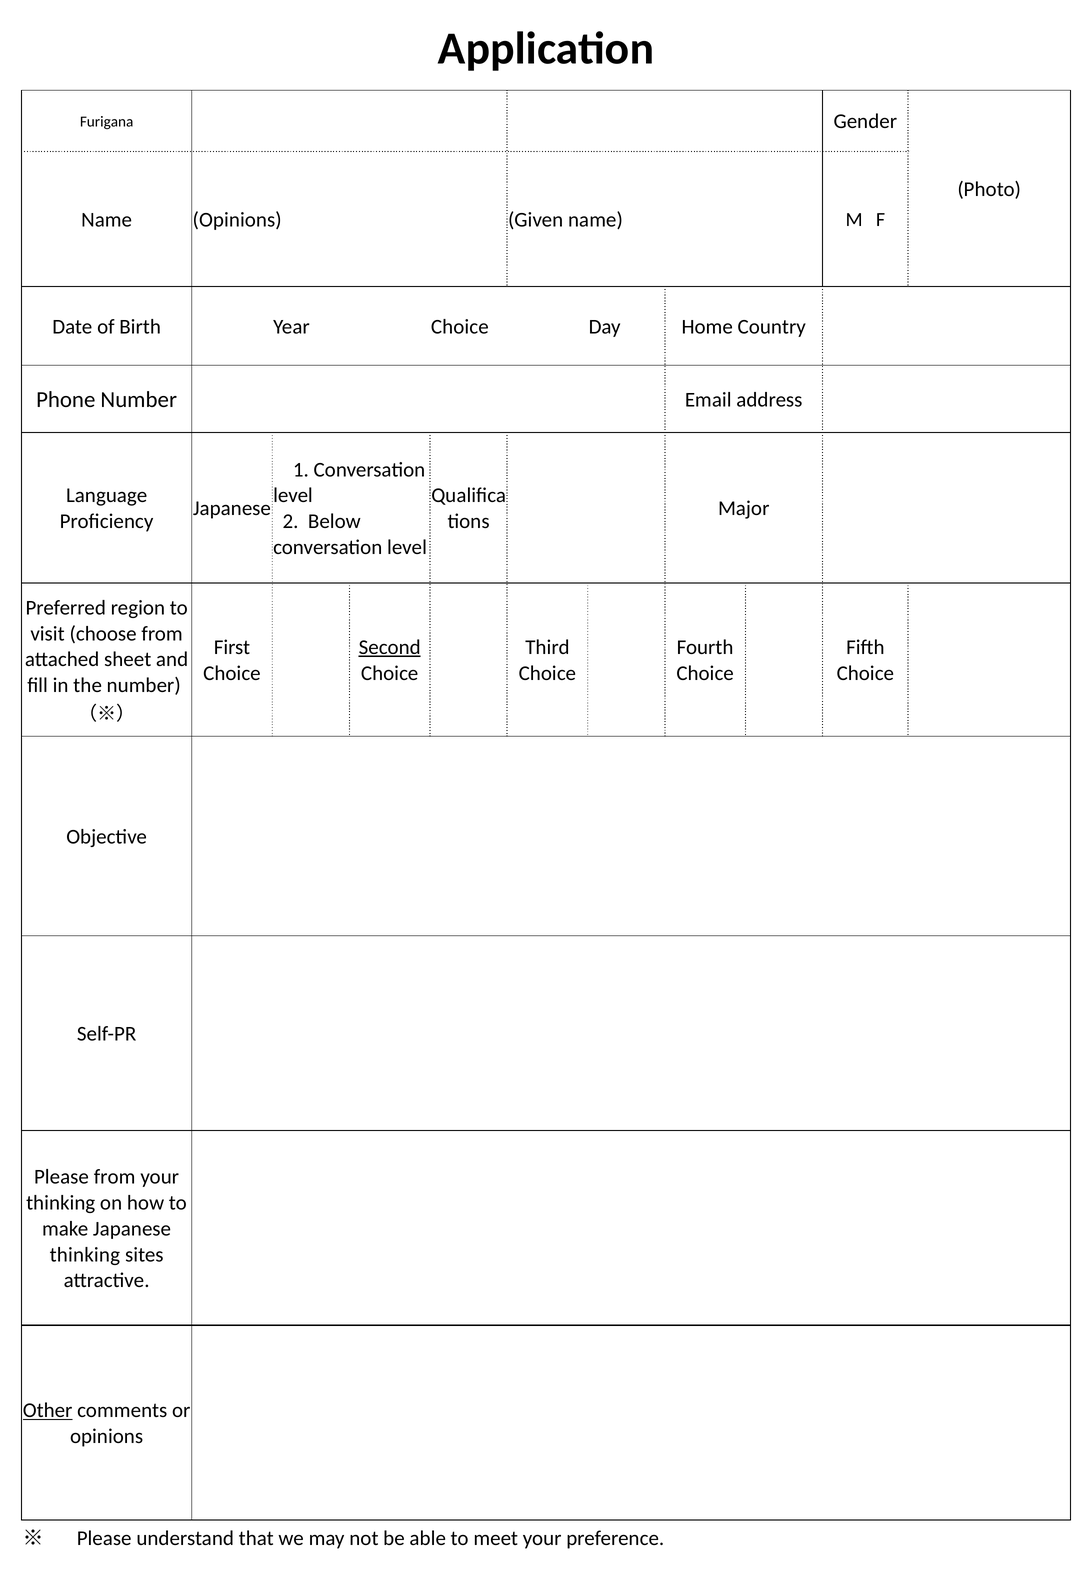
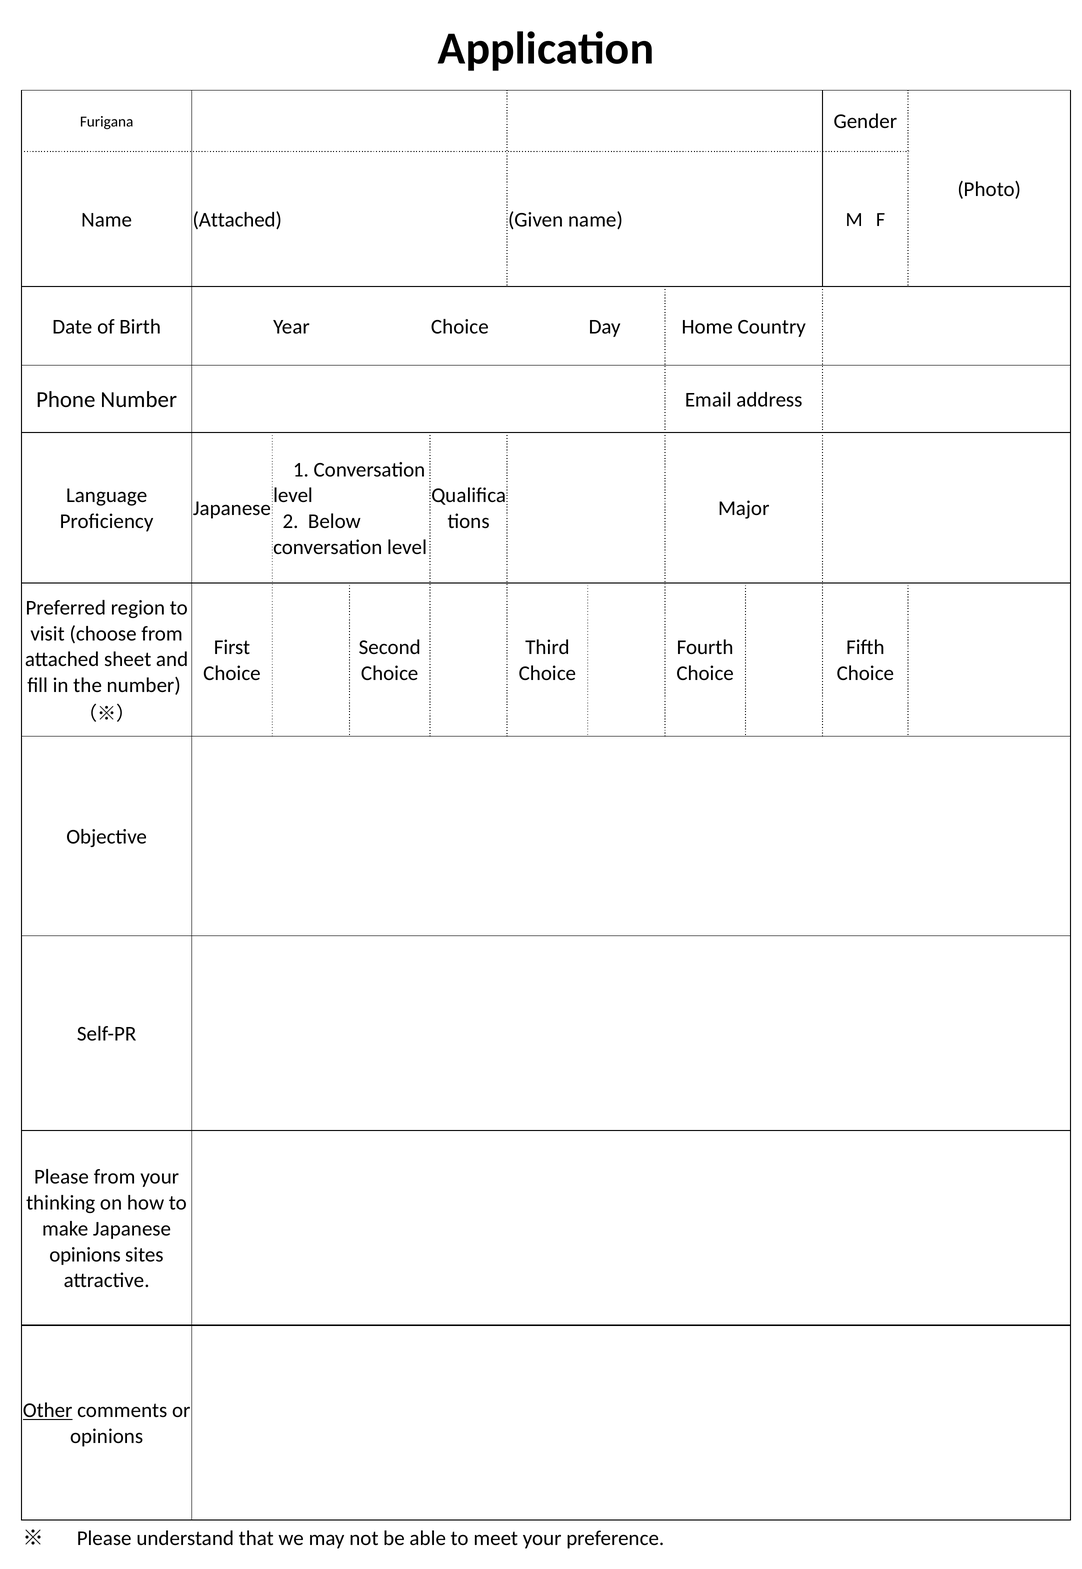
Name Opinions: Opinions -> Attached
Second underline: present -> none
thinking at (85, 1254): thinking -> opinions
